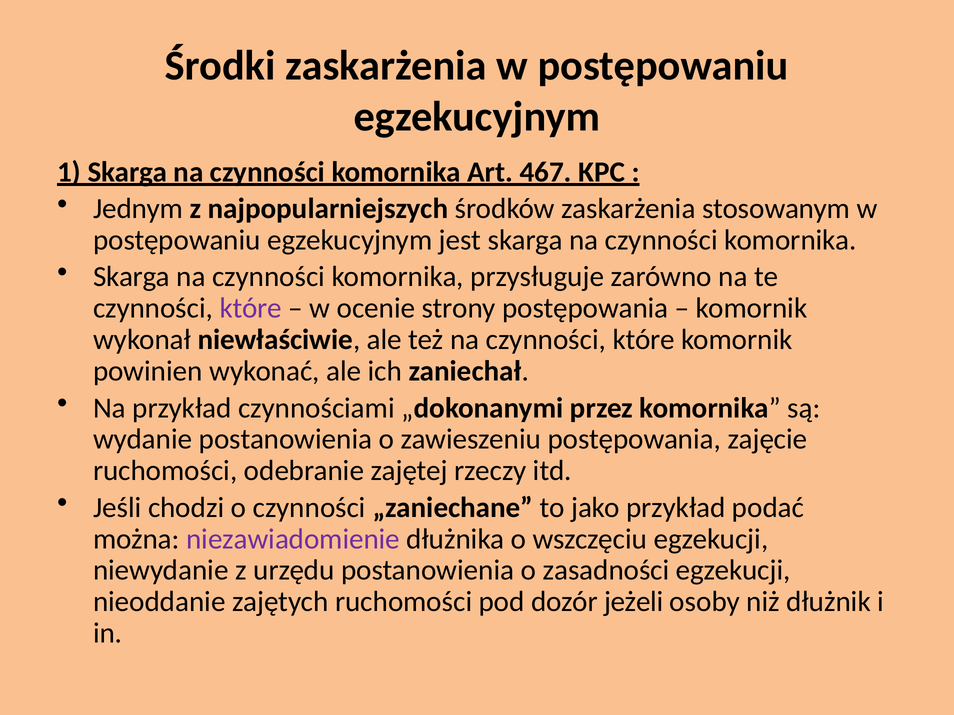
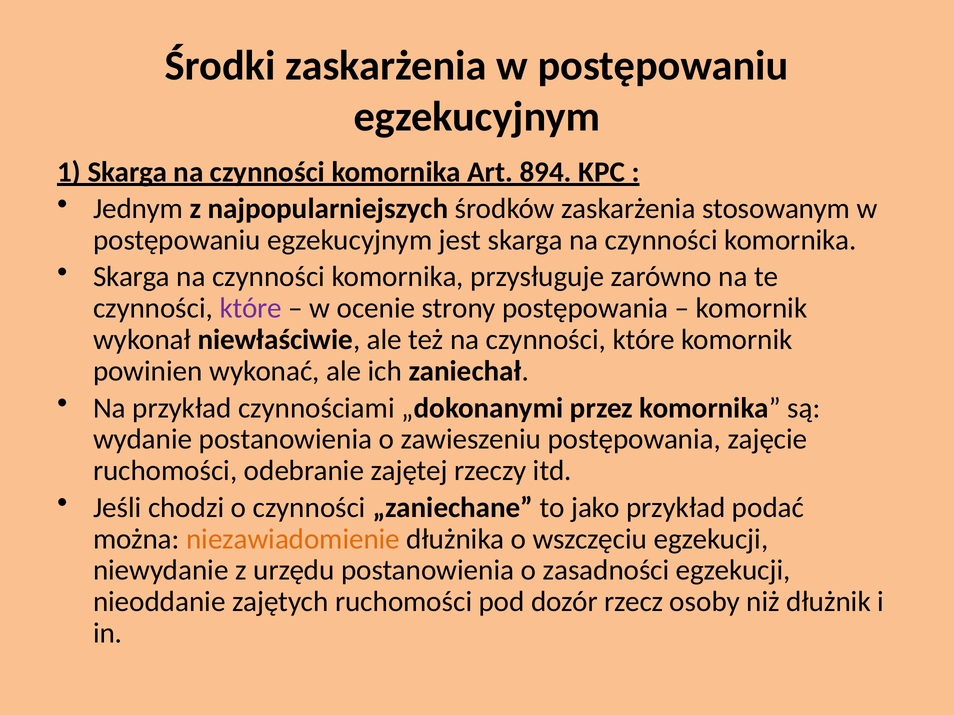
467: 467 -> 894
niezawiadomienie colour: purple -> orange
jeżeli: jeżeli -> rzecz
